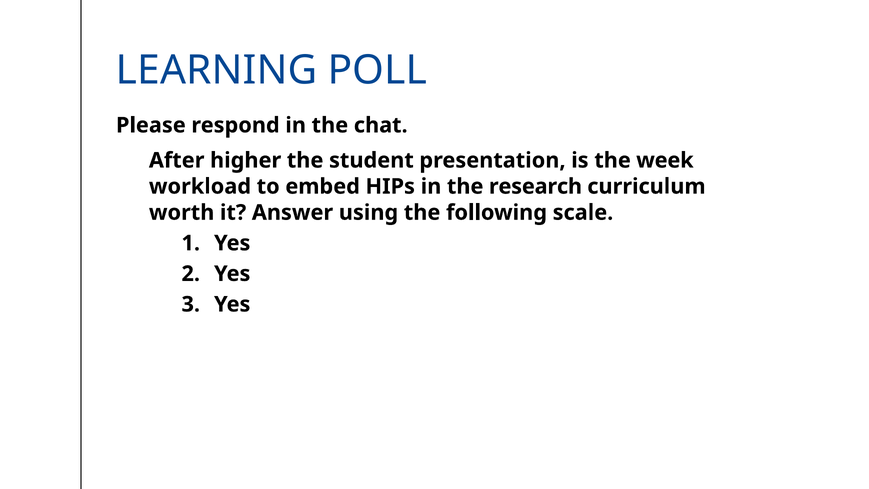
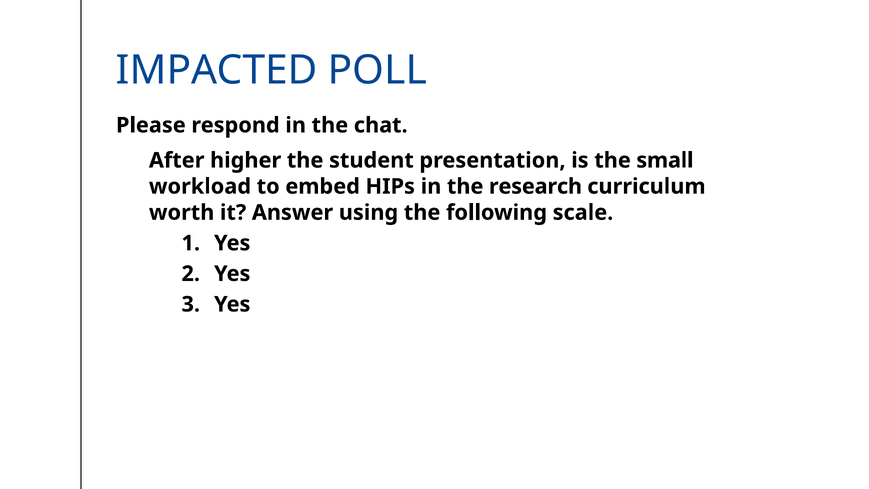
LEARNING: LEARNING -> IMPACTED
week: week -> small
